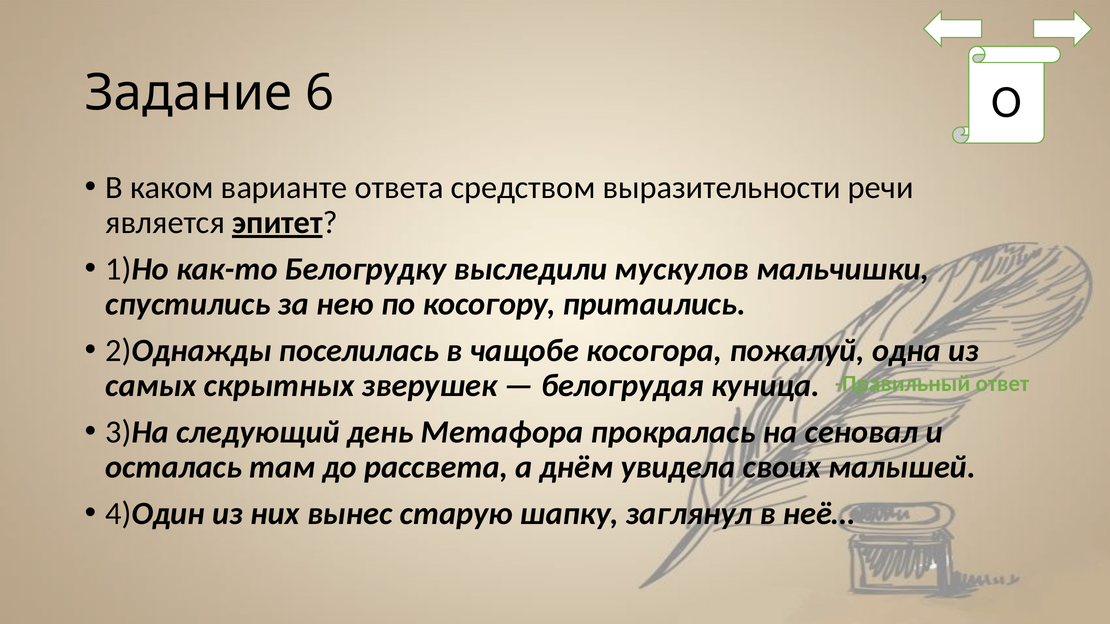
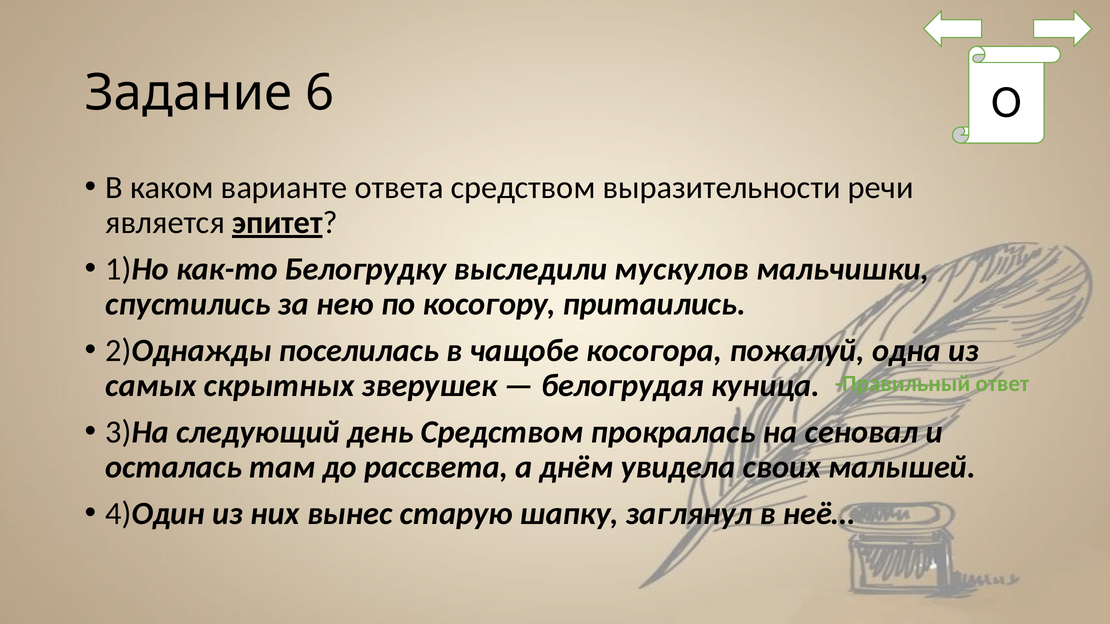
день Метафора: Метафора -> Средством
